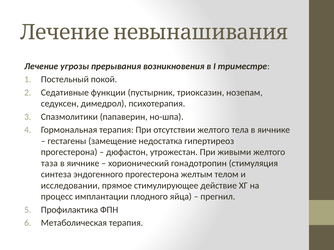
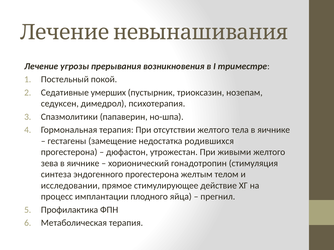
функции: функции -> умерших
гипертиреоз: гипертиреоз -> родившихся
таза: таза -> зева
